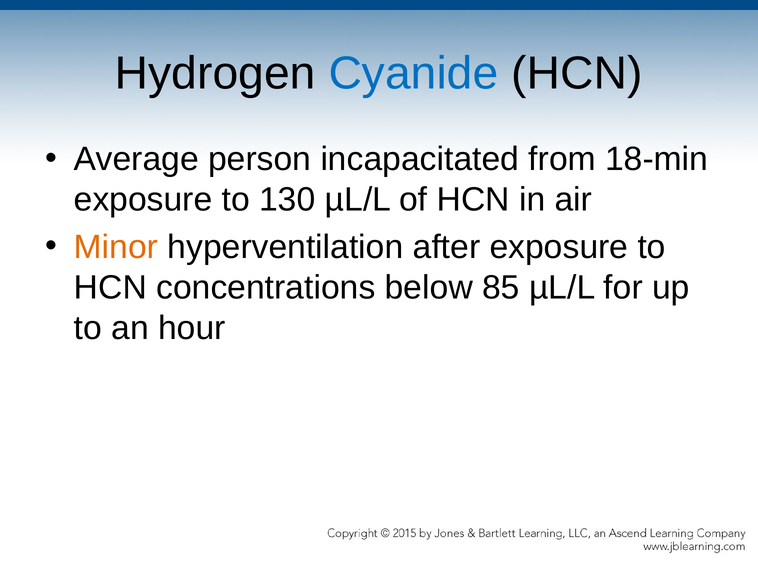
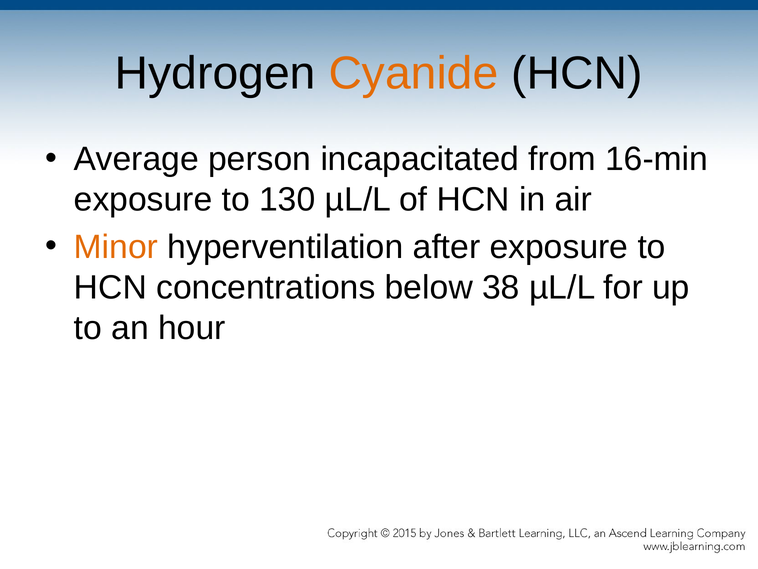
Cyanide colour: blue -> orange
18-min: 18-min -> 16-min
85: 85 -> 38
